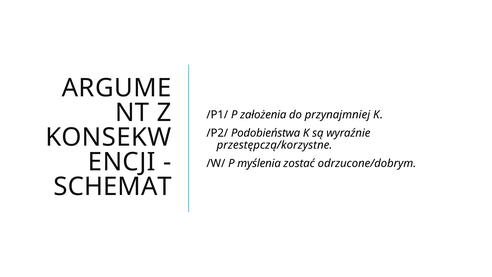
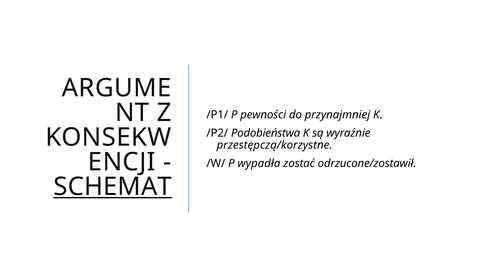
założenia: założenia -> pewności
myślenia: myślenia -> wypadła
odrzucone/dobrym: odrzucone/dobrym -> odrzucone/zostawił
SCHEMAT underline: none -> present
